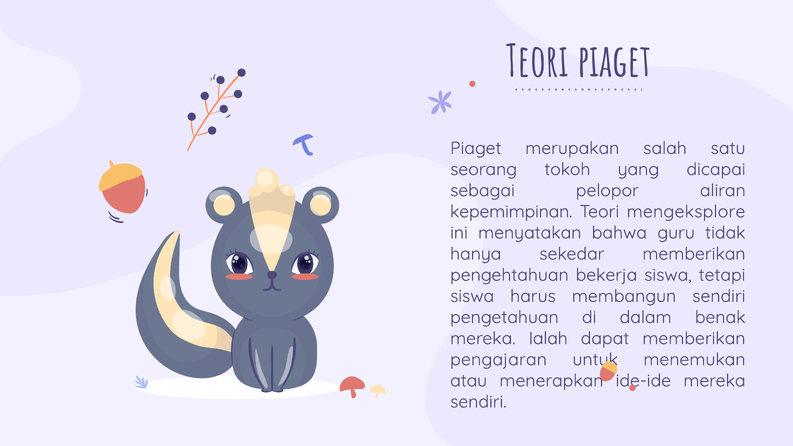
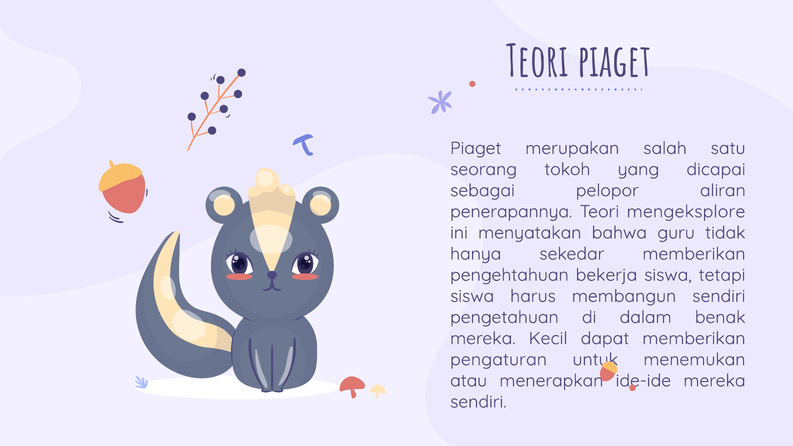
kepemimpinan: kepemimpinan -> penerapannya
Ialah: Ialah -> Kecil
pengajaran: pengajaran -> pengaturan
